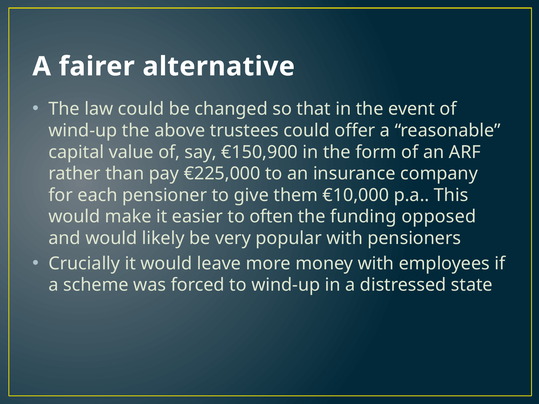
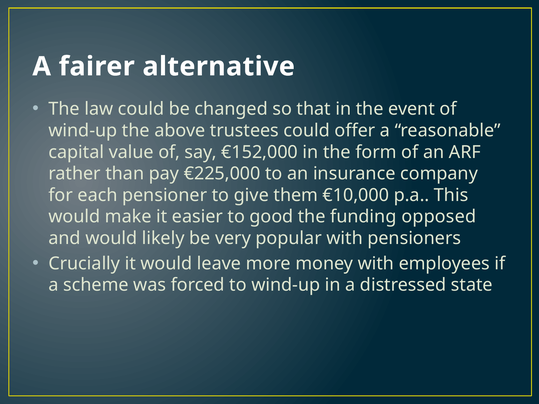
€150,900: €150,900 -> €152,000
often: often -> good
